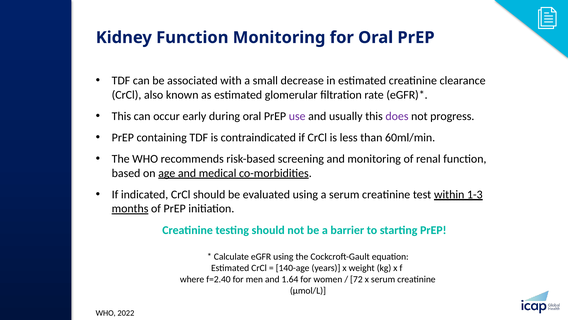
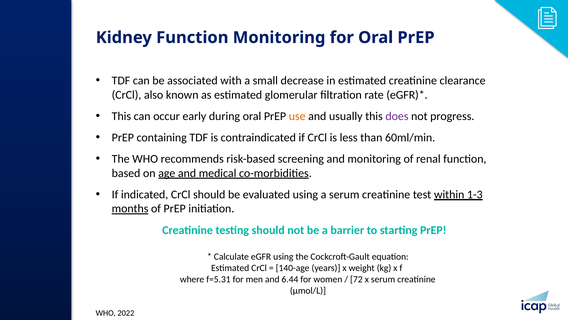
use colour: purple -> orange
f=2.40: f=2.40 -> f=5.31
1.64: 1.64 -> 6.44
